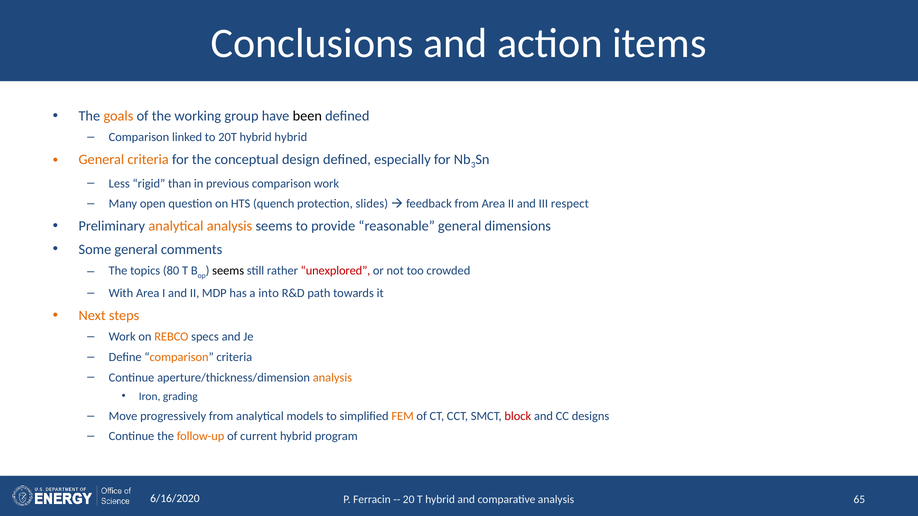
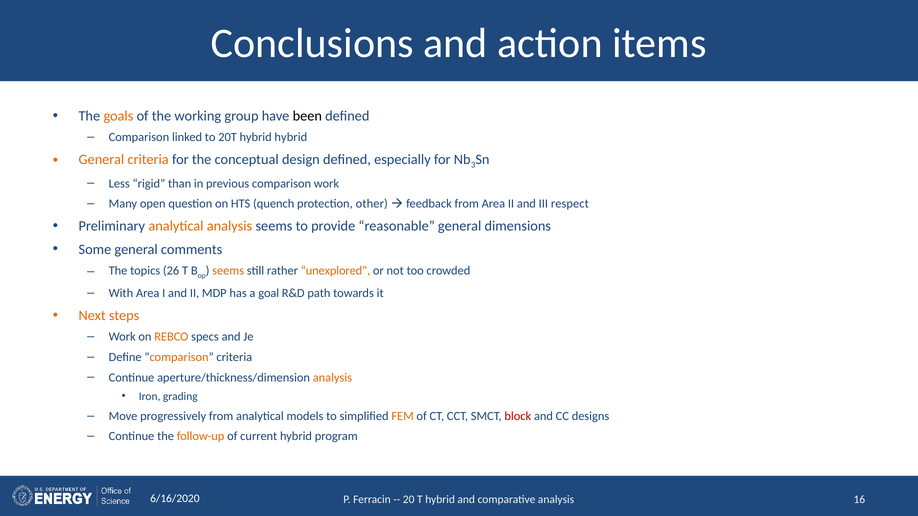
slides: slides -> other
80: 80 -> 26
seems at (228, 271) colour: black -> orange
unexplored colour: red -> orange
into: into -> goal
65: 65 -> 16
